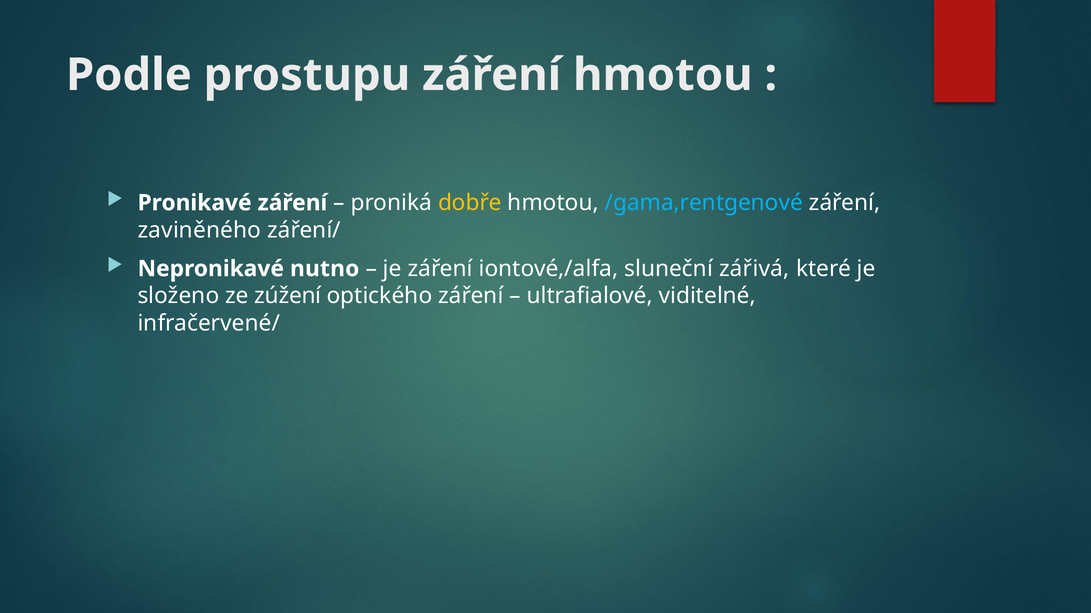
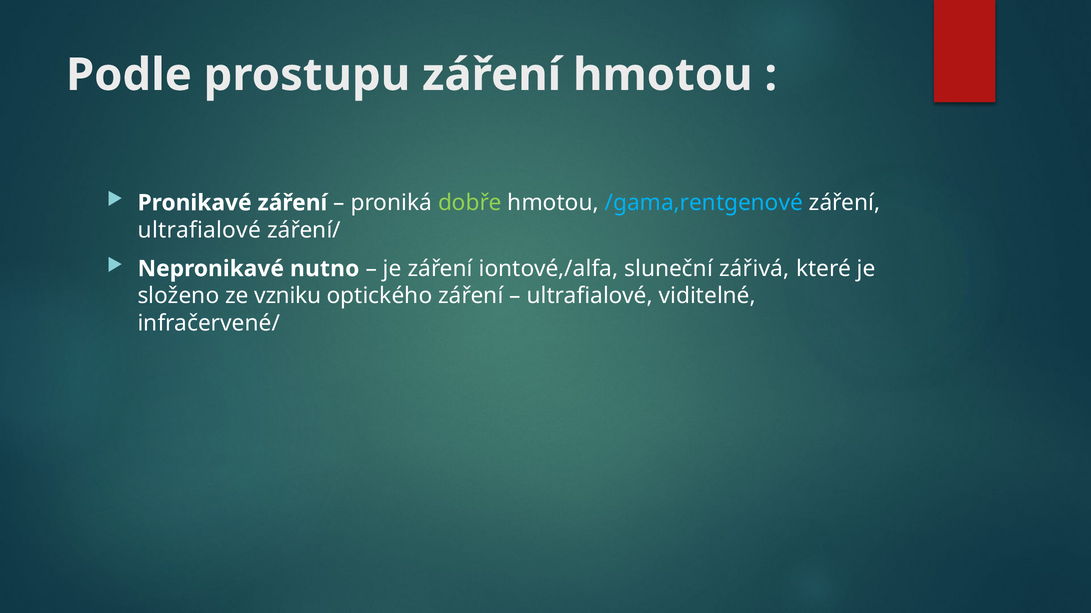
dobře colour: yellow -> light green
zaviněného at (199, 230): zaviněného -> ultrafialové
zúžení: zúžení -> vzniku
